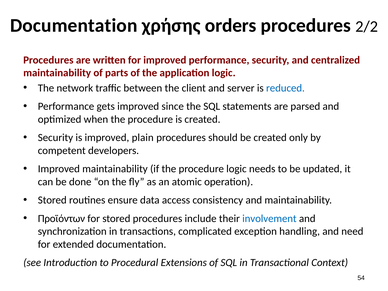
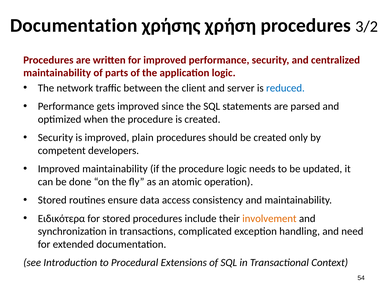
orders: orders -> χρήση
2/2: 2/2 -> 3/2
Προϊόντων: Προϊόντων -> Ειδικότερα
involvement colour: blue -> orange
